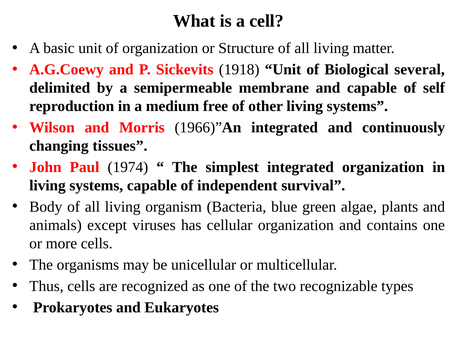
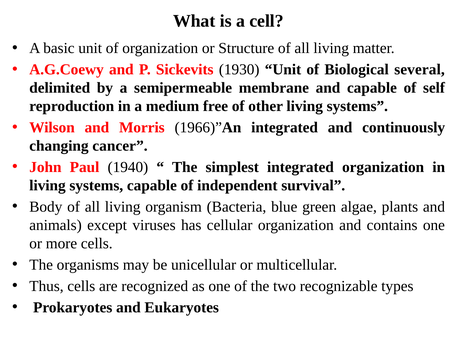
1918: 1918 -> 1930
tissues: tissues -> cancer
1974: 1974 -> 1940
